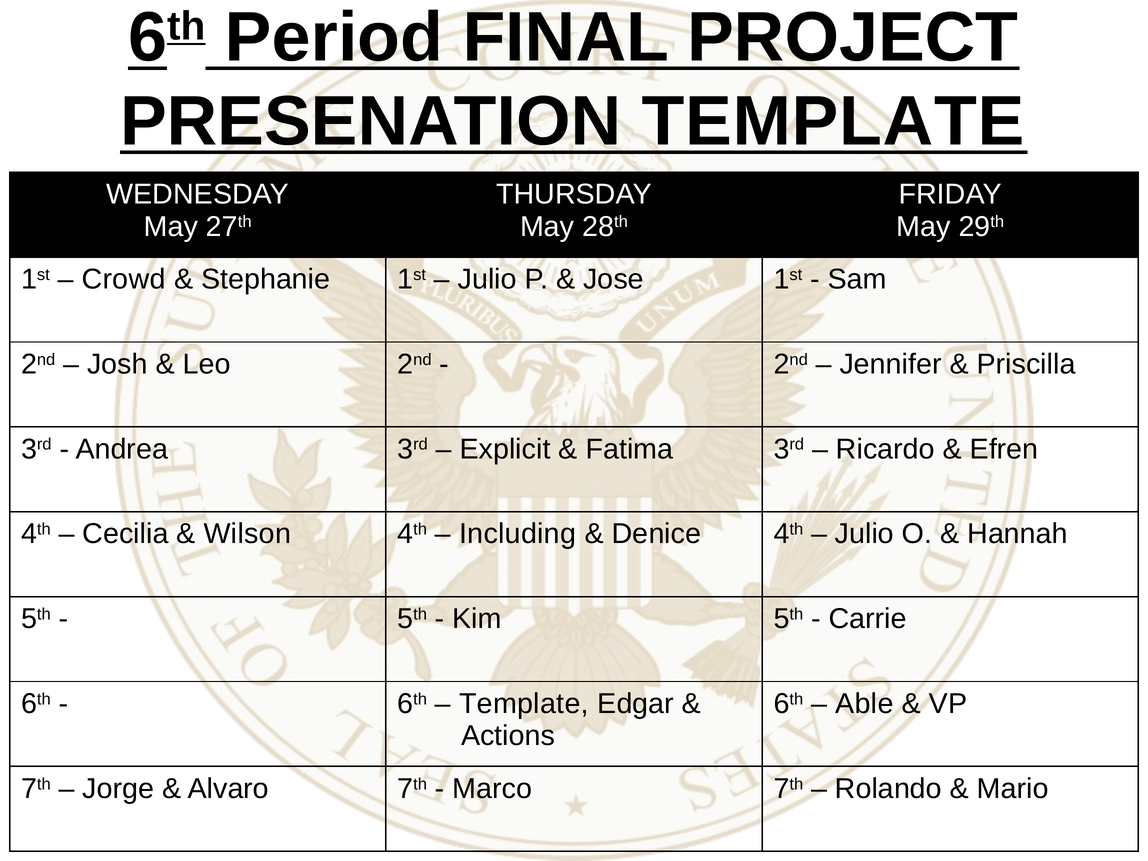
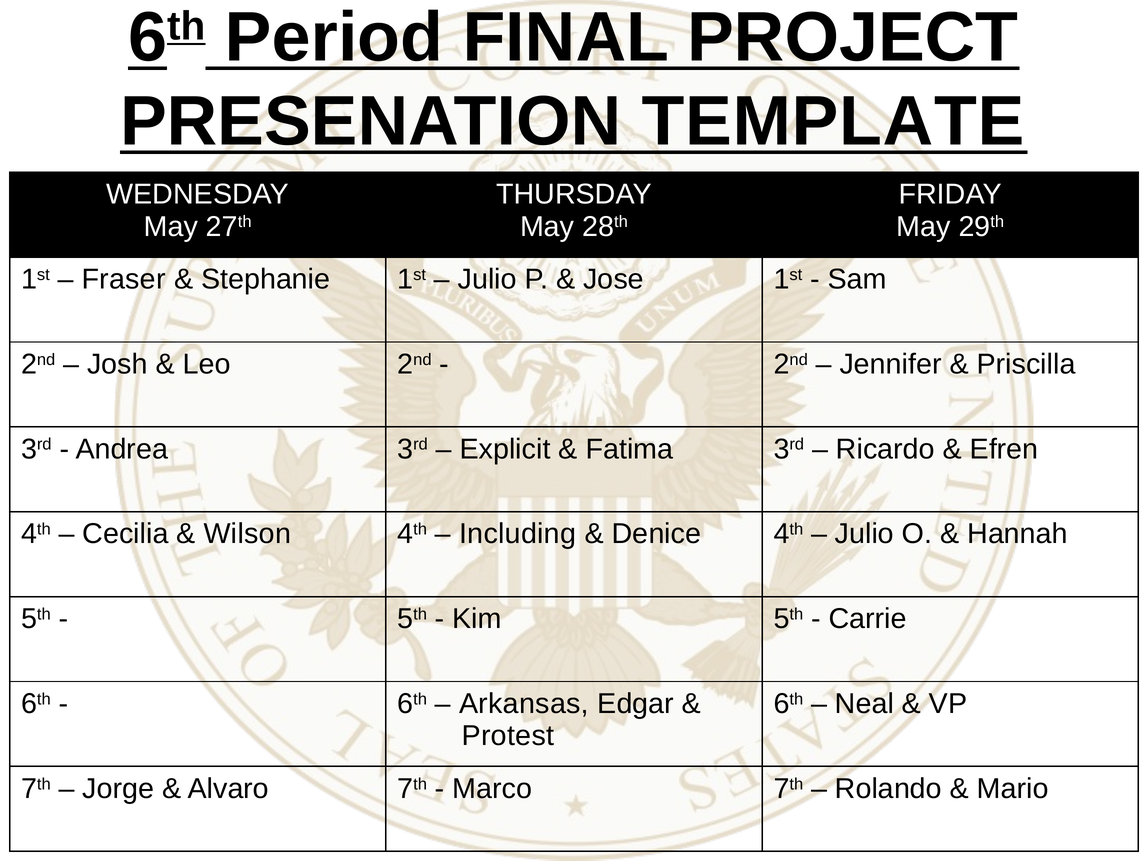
Crowd: Crowd -> Fraser
Template at (524, 704): Template -> Arkansas
Able: Able -> Neal
Actions: Actions -> Protest
